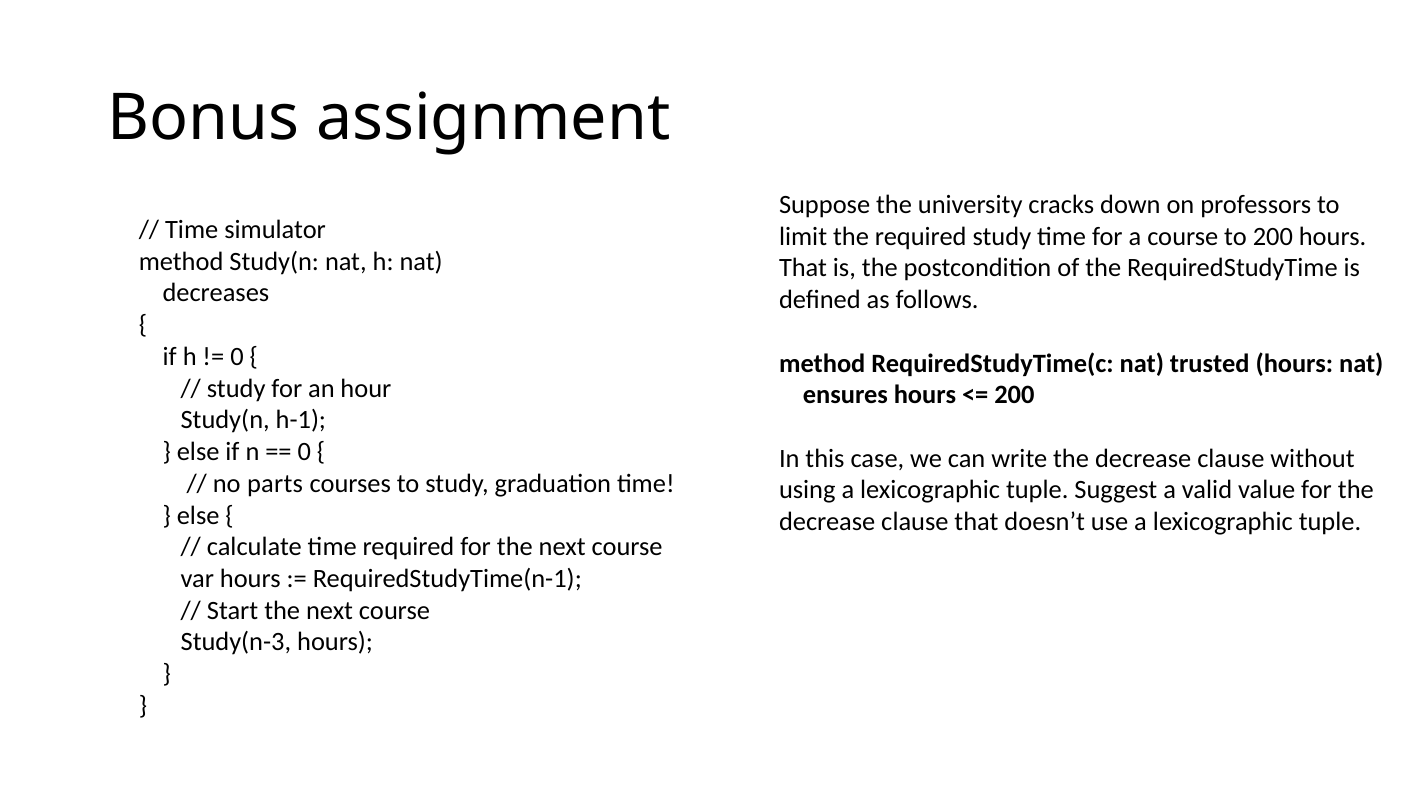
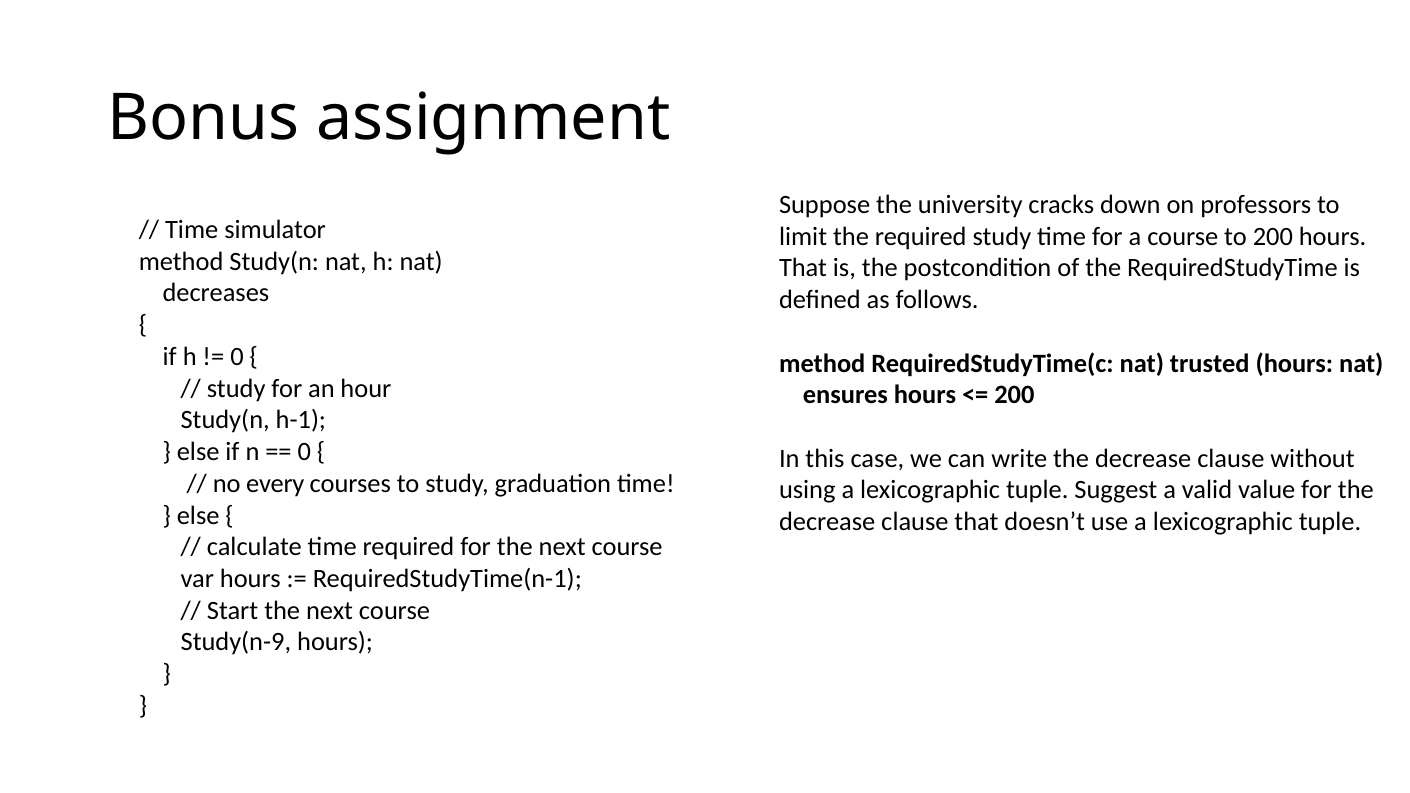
parts: parts -> every
Study(n-3: Study(n-3 -> Study(n-9
